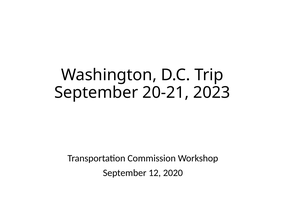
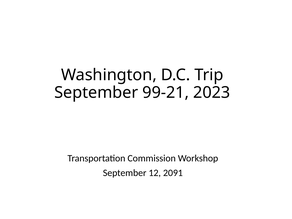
20-21: 20-21 -> 99-21
2020: 2020 -> 2091
